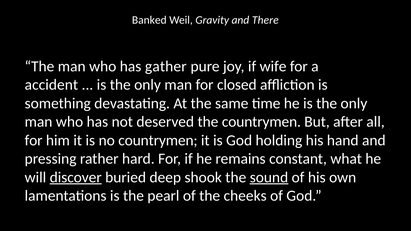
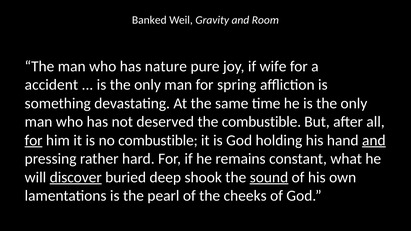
There: There -> Room
gather: gather -> nature
closed: closed -> spring
the countrymen: countrymen -> combustible
for at (34, 140) underline: none -> present
no countrymen: countrymen -> combustible
and at (374, 140) underline: none -> present
